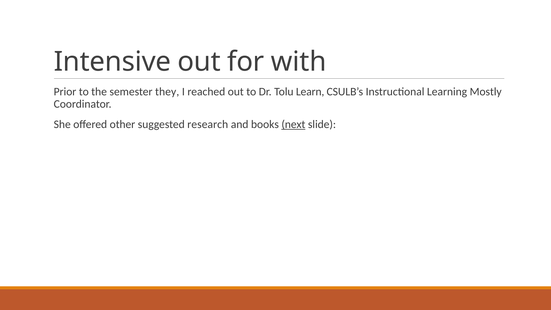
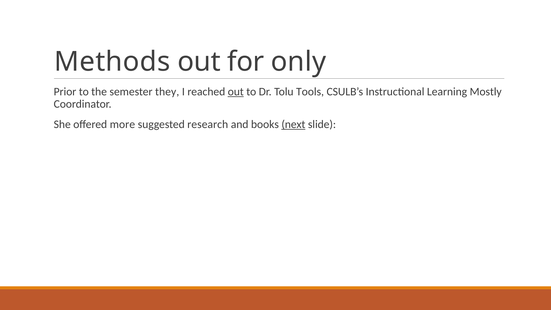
Intensive: Intensive -> Methods
with: with -> only
out at (236, 92) underline: none -> present
Learn: Learn -> Tools
other: other -> more
